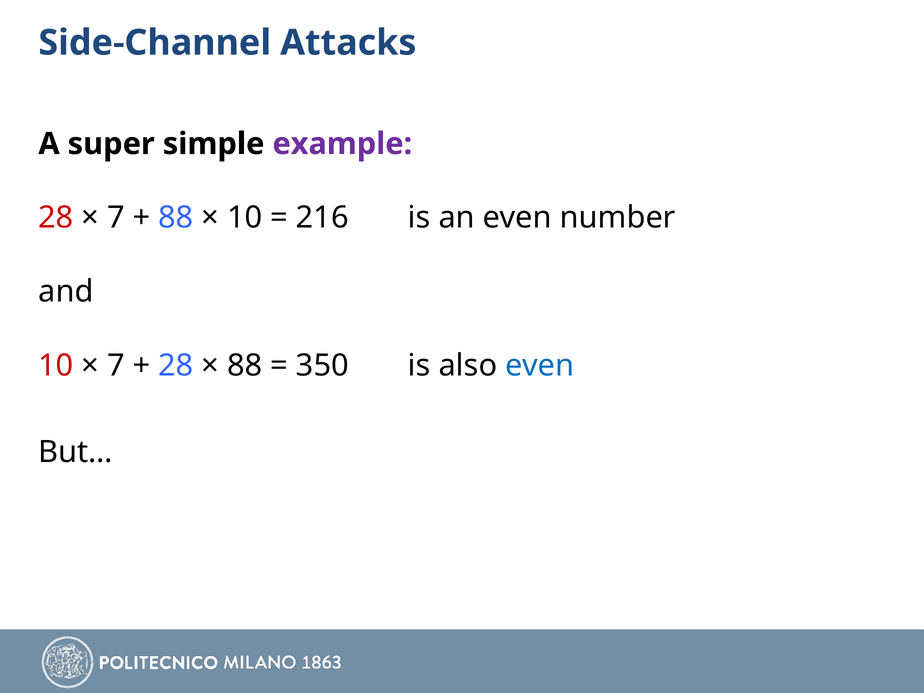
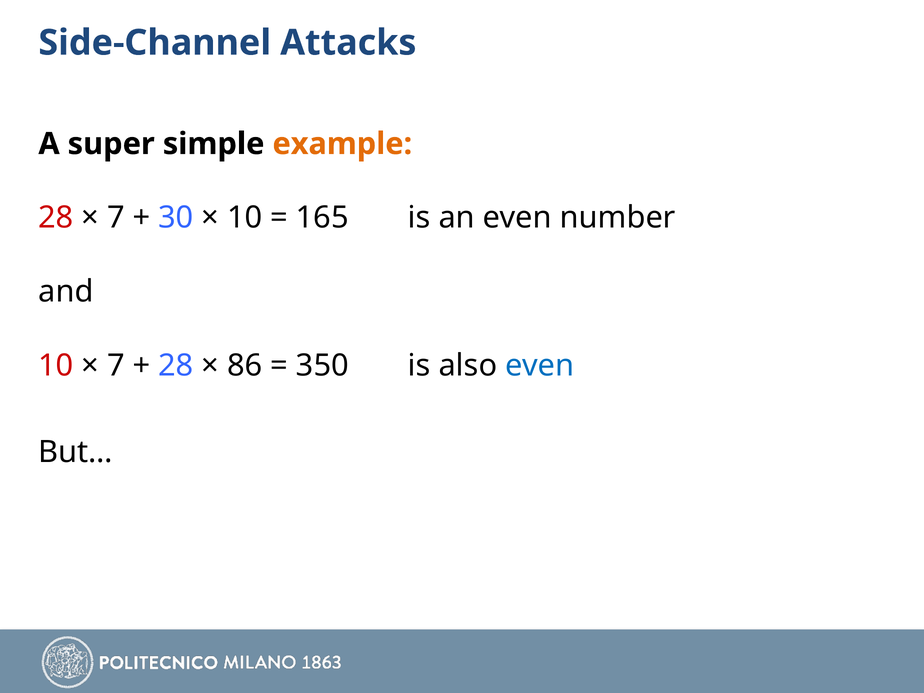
example colour: purple -> orange
88 at (176, 218): 88 -> 30
216: 216 -> 165
88 at (245, 366): 88 -> 86
